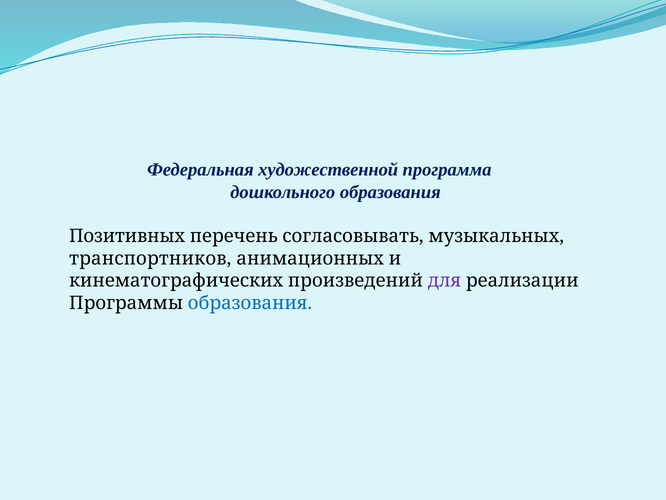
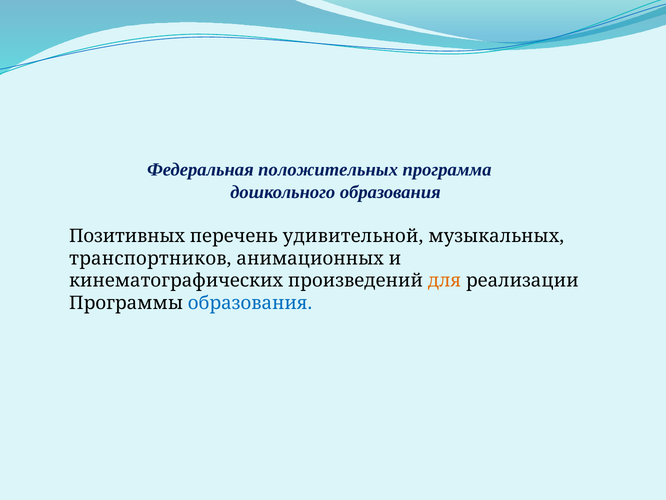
художественной: художественной -> положительных
согласовывать: согласовывать -> удивительной
для colour: purple -> orange
